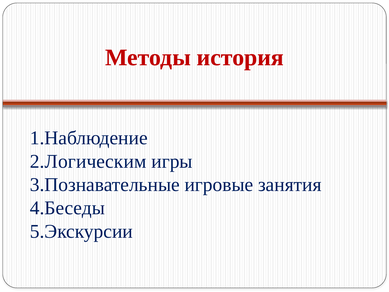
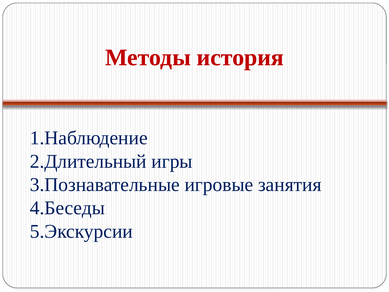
2.Логическим: 2.Логическим -> 2.Длительный
